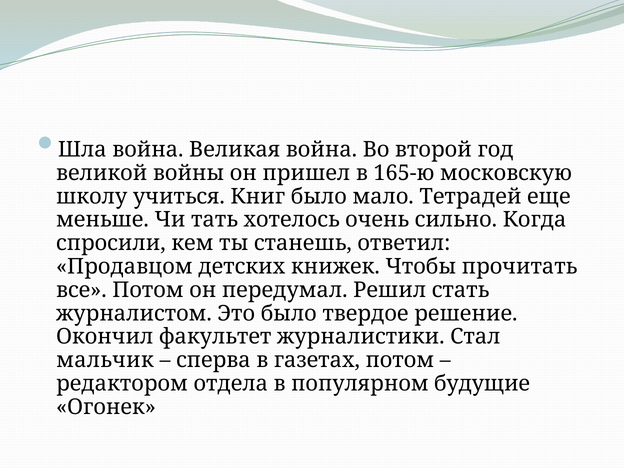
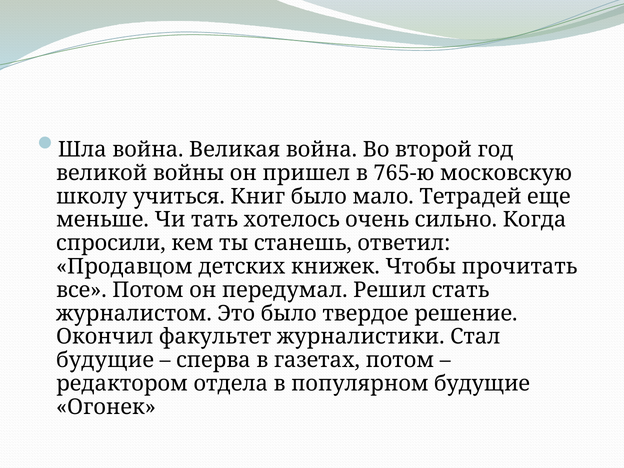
165-ю: 165-ю -> 765-ю
мальчик at (105, 360): мальчик -> будущие
